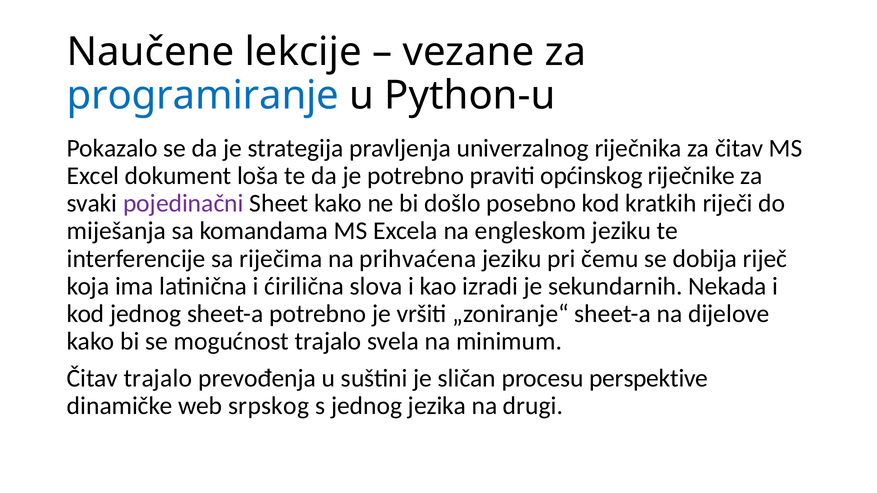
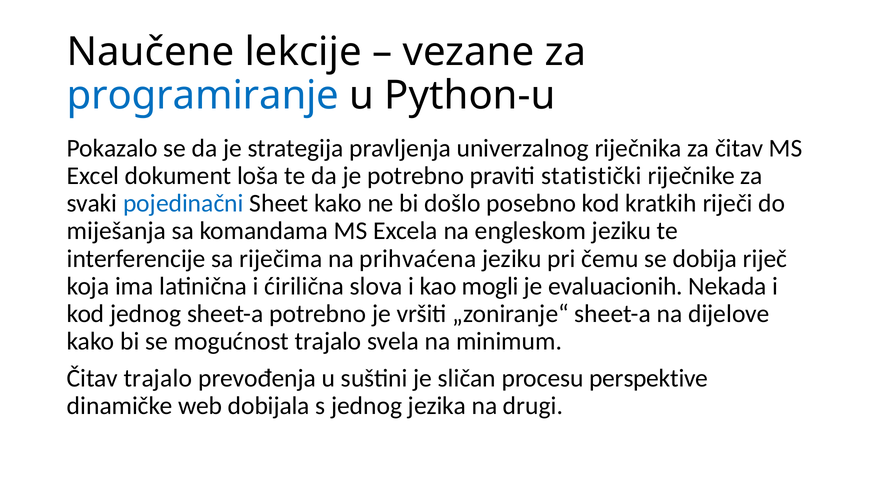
općinskog: općinskog -> statistički
pojedinačni colour: purple -> blue
izradi: izradi -> mogli
sekundarnih: sekundarnih -> evaluacionih
srpskog: srpskog -> dobijala
